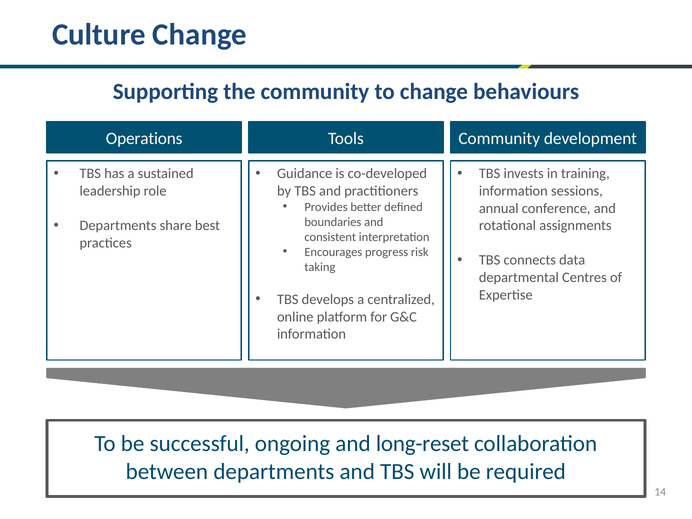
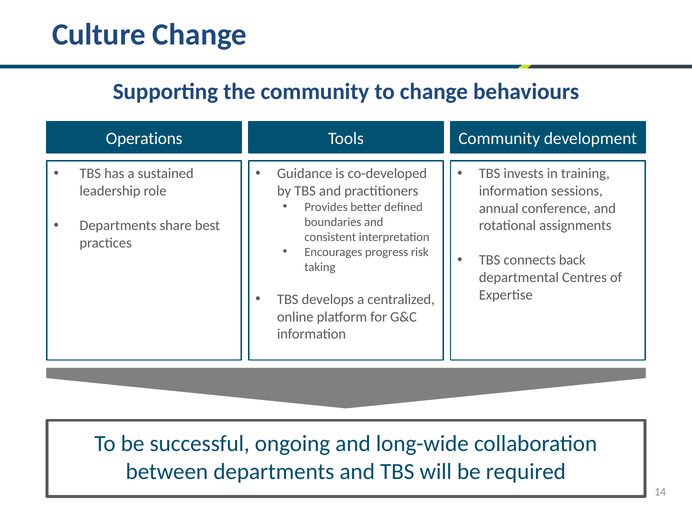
data: data -> back
long-reset: long-reset -> long-wide
